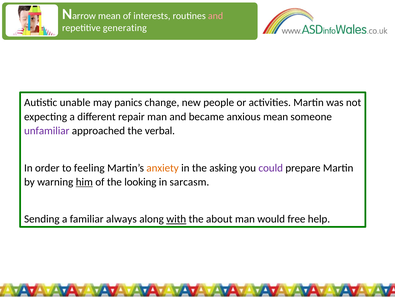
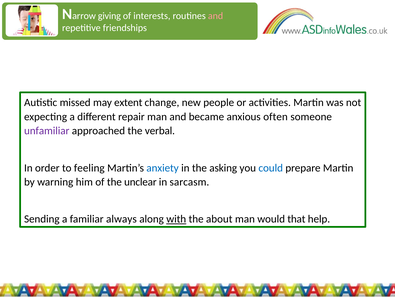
mean at (109, 16): mean -> giving
generating: generating -> friendships
unable: unable -> missed
panics: panics -> extent
anxious mean: mean -> often
anxiety colour: orange -> blue
could colour: purple -> blue
him underline: present -> none
looking: looking -> unclear
free: free -> that
